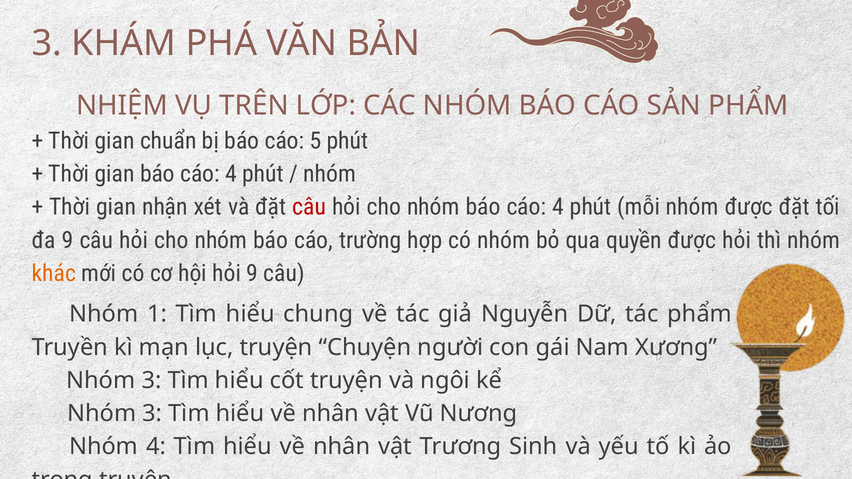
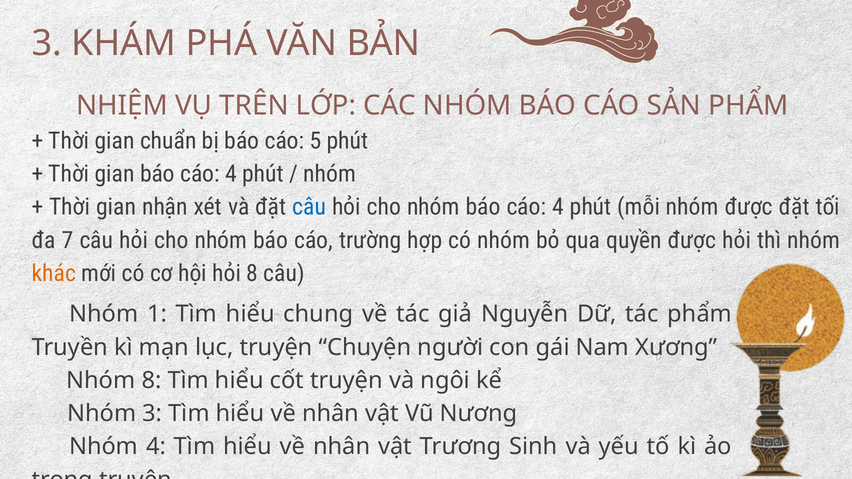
câu at (309, 207) colour: red -> blue
đa 9: 9 -> 7
hỏi 9: 9 -> 8
3 at (151, 381): 3 -> 8
